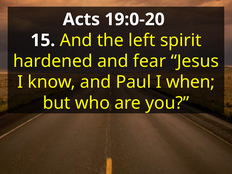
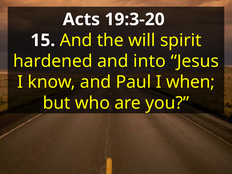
19:0-20: 19:0-20 -> 19:3-20
left: left -> will
fear: fear -> into
